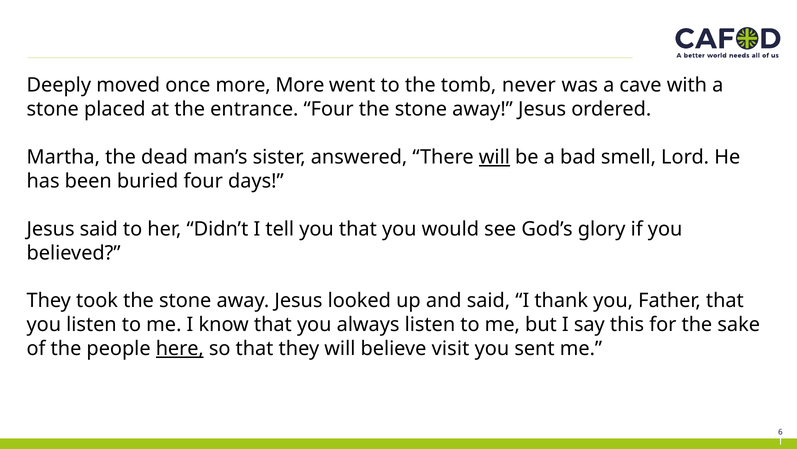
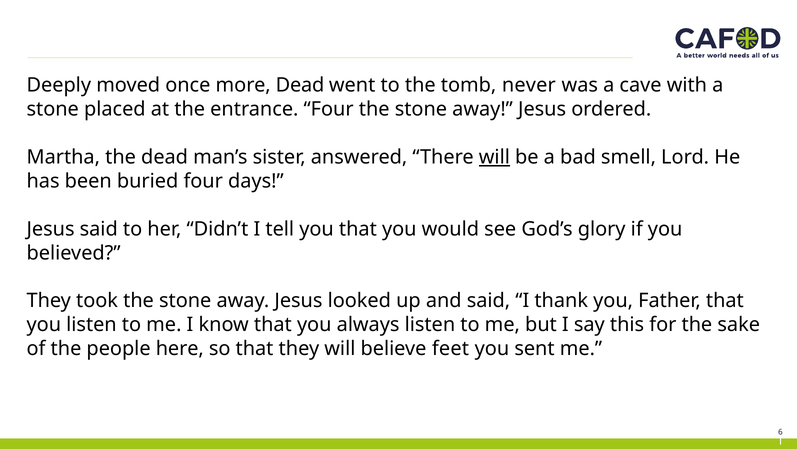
more More: More -> Dead
here underline: present -> none
visit: visit -> feet
